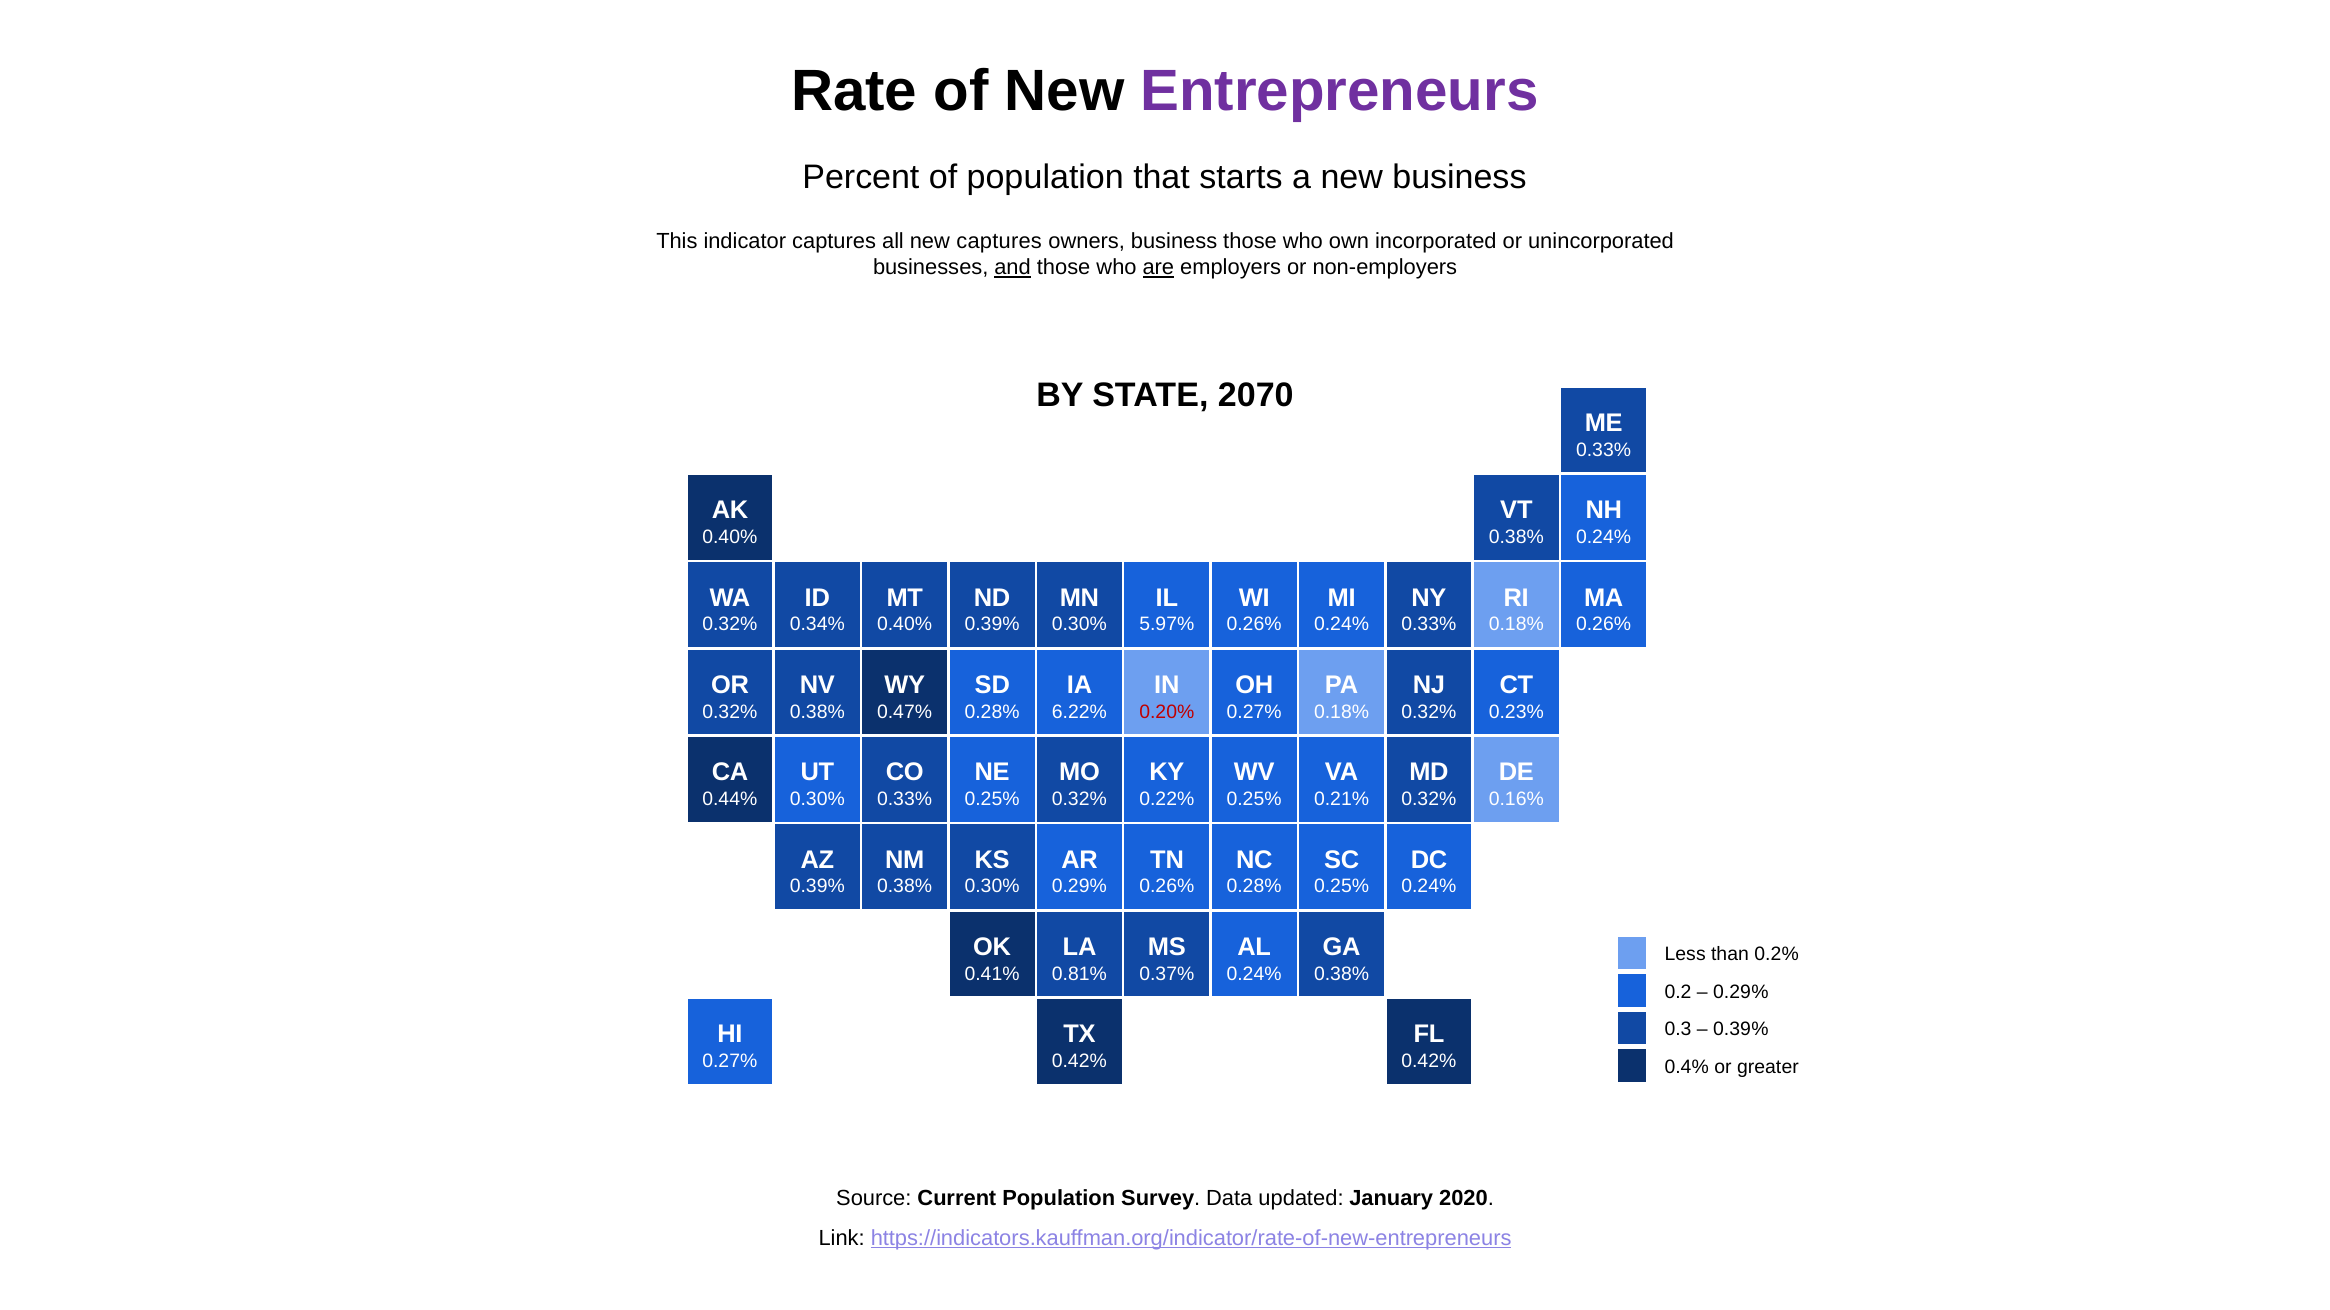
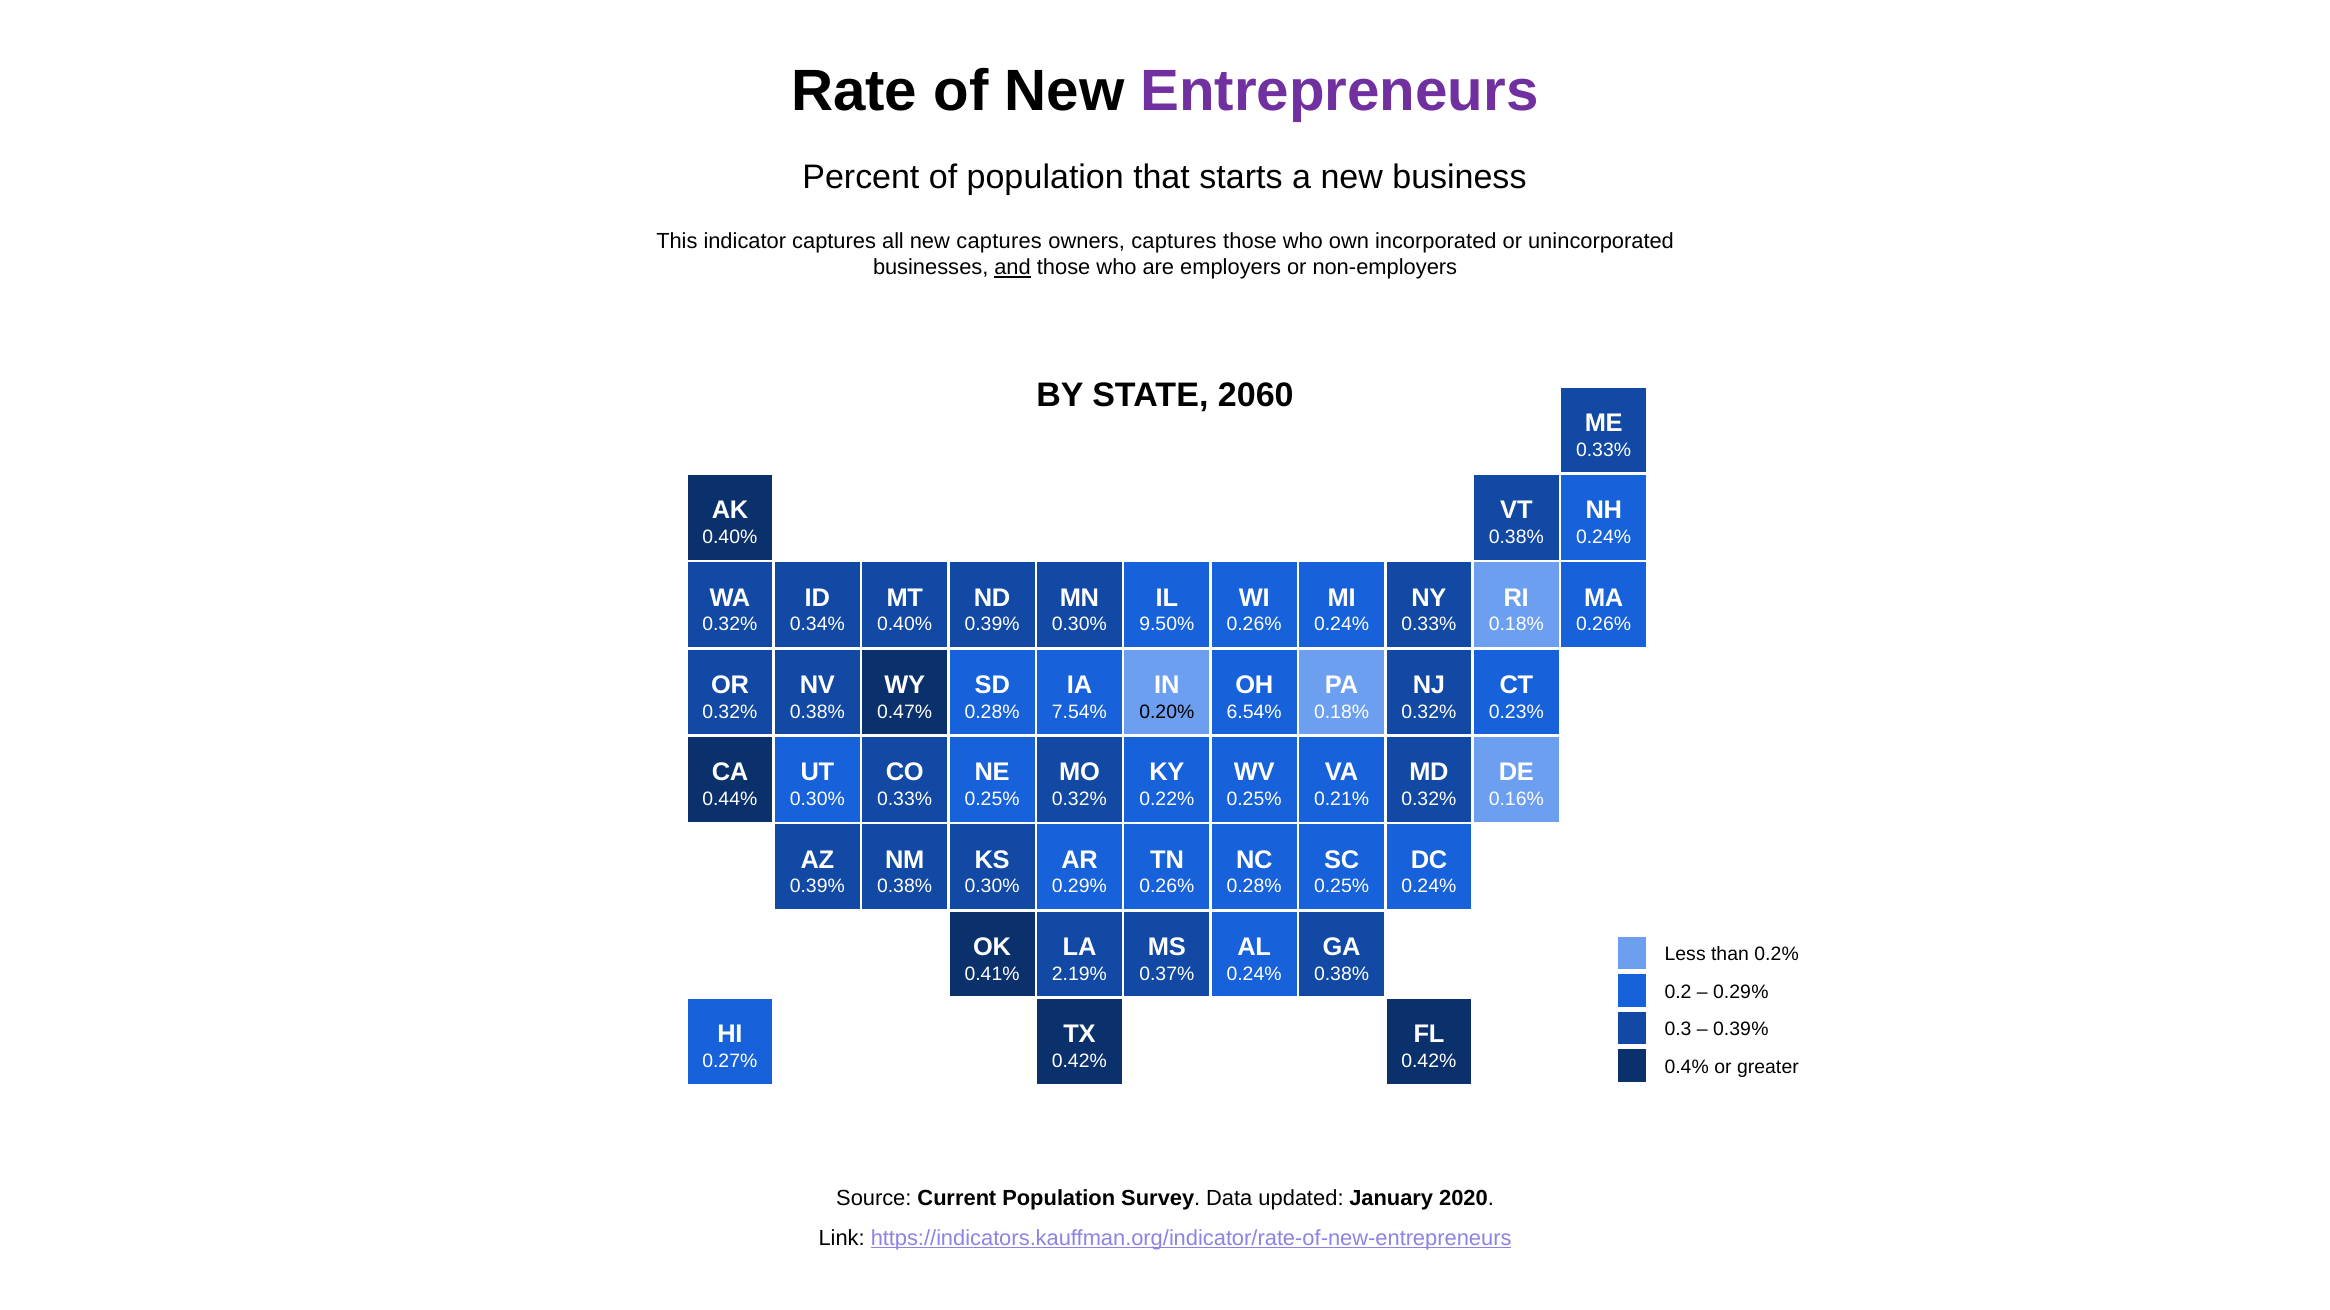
owners business: business -> captures
are underline: present -> none
2070: 2070 -> 2060
5.97%: 5.97% -> 9.50%
6.22%: 6.22% -> 7.54%
0.20% colour: red -> black
0.27% at (1254, 712): 0.27% -> 6.54%
0.81%: 0.81% -> 2.19%
